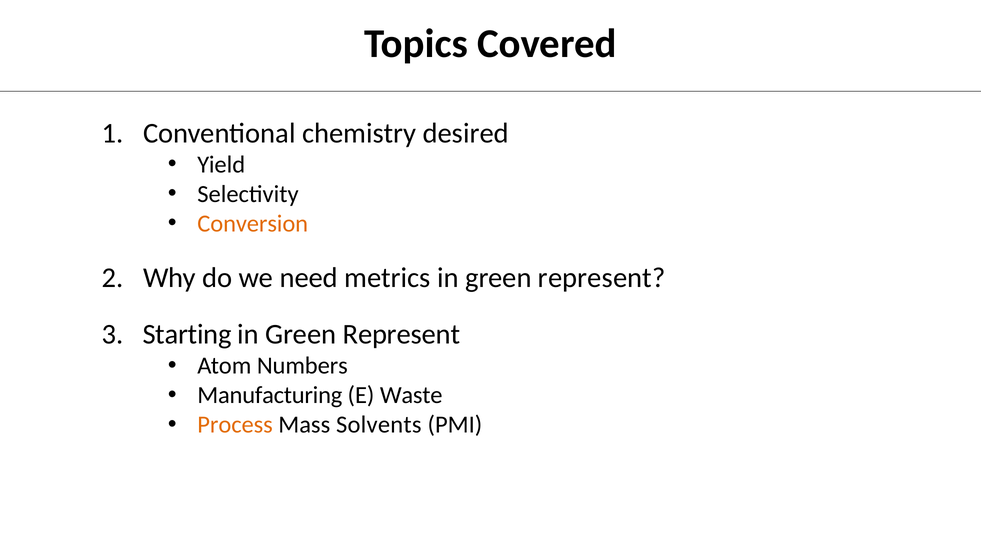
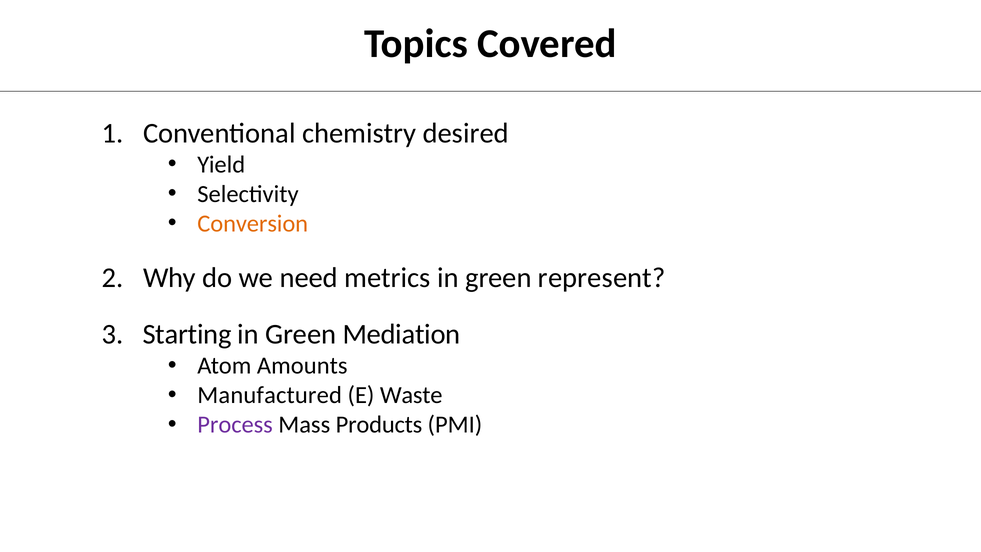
Represent at (401, 334): Represent -> Mediation
Numbers: Numbers -> Amounts
Manufacturing: Manufacturing -> Manufactured
Process colour: orange -> purple
Solvents: Solvents -> Products
